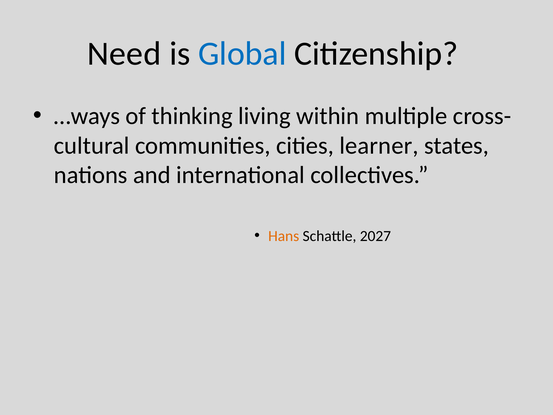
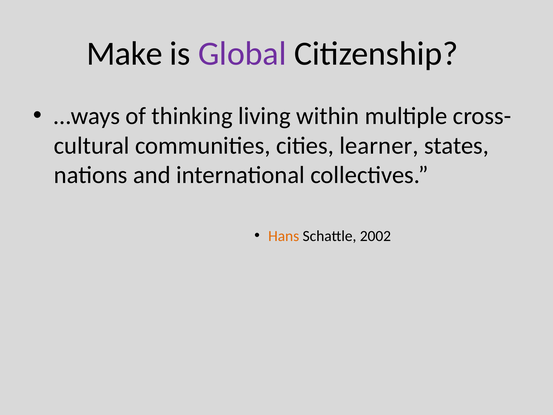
Need: Need -> Make
Global colour: blue -> purple
2027: 2027 -> 2002
